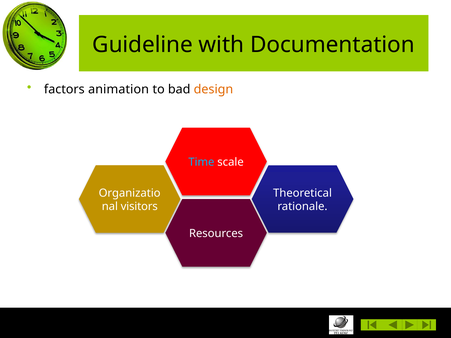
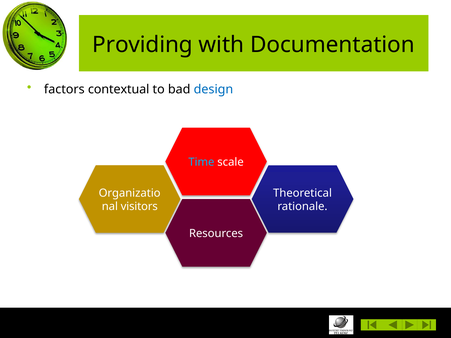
Guideline: Guideline -> Providing
animation: animation -> contextual
design colour: orange -> blue
